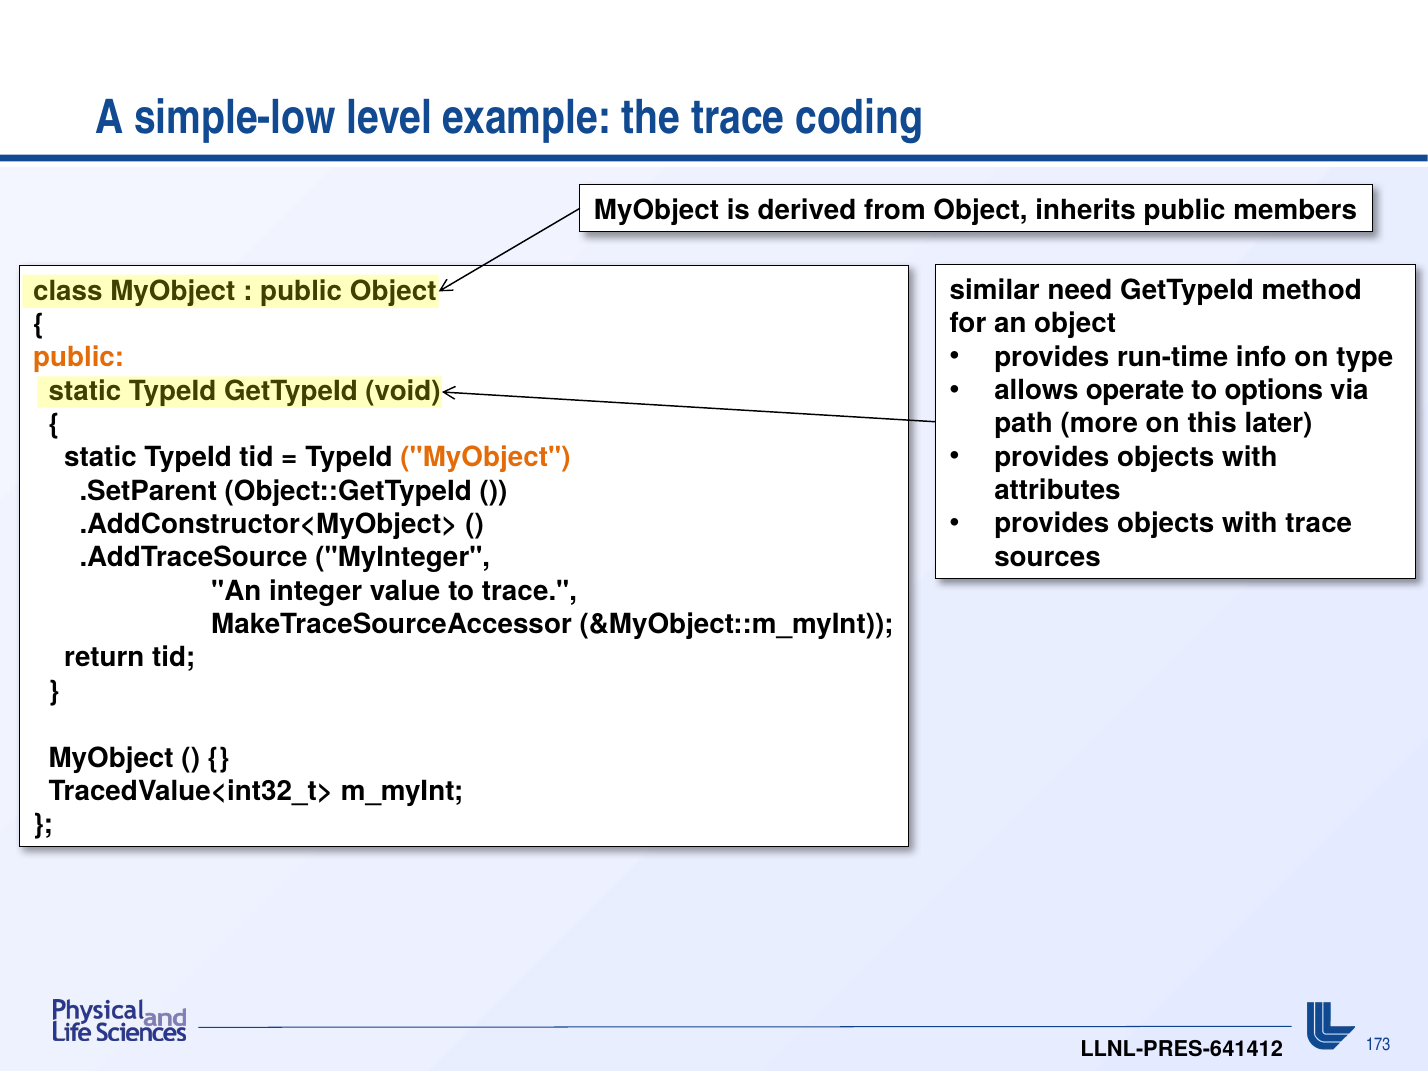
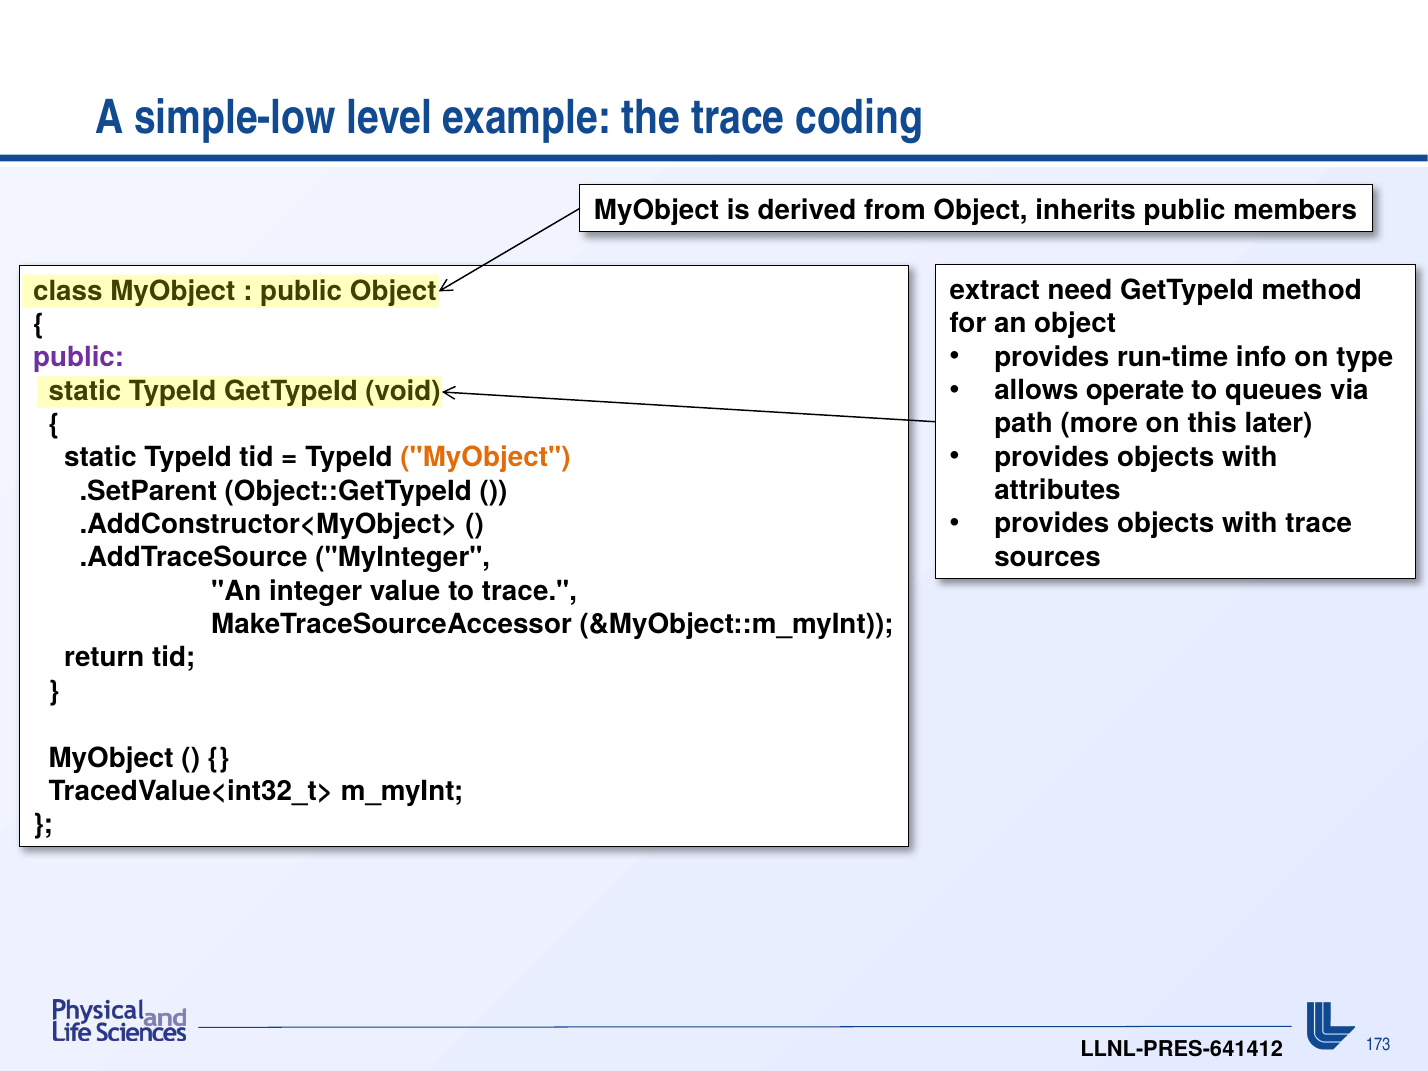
similar: similar -> extract
public at (79, 358) colour: orange -> purple
options: options -> queues
